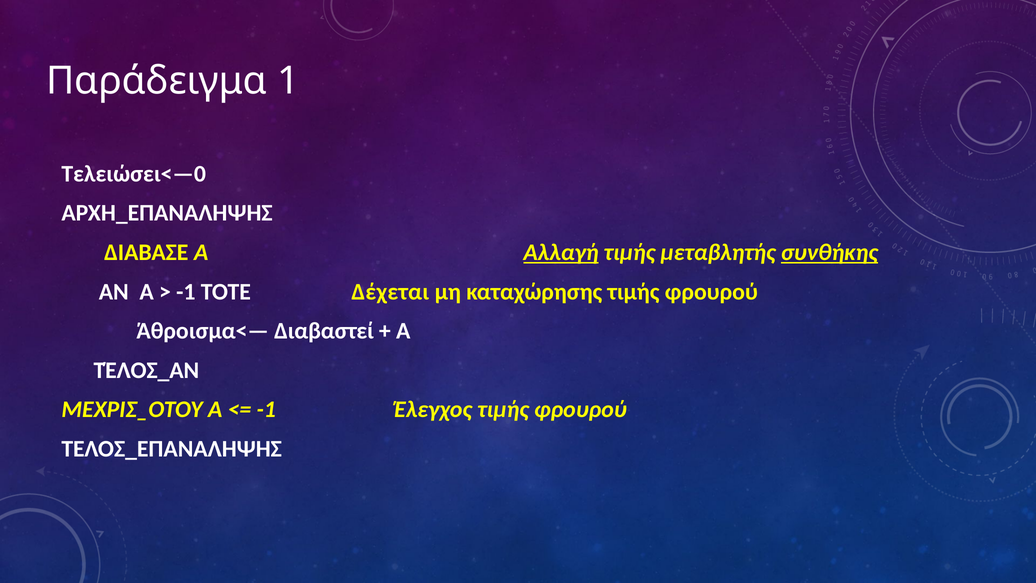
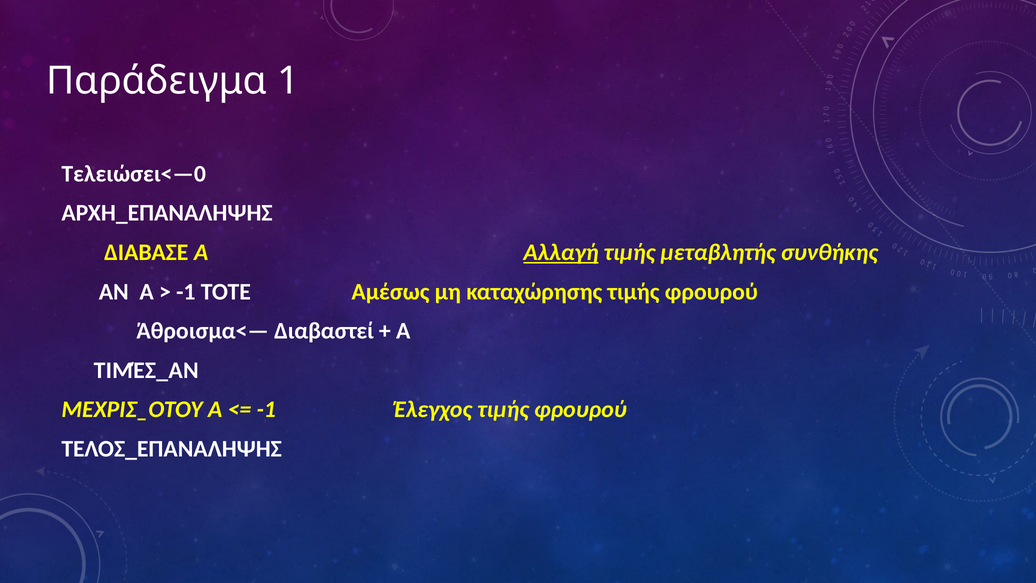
συνθήκης underline: present -> none
Δέχεται: Δέχεται -> Αμέσως
ΤΈΛΟΣ_ΑΝ: ΤΈΛΟΣ_ΑΝ -> ΤΙΜΈΣ_ΑΝ
